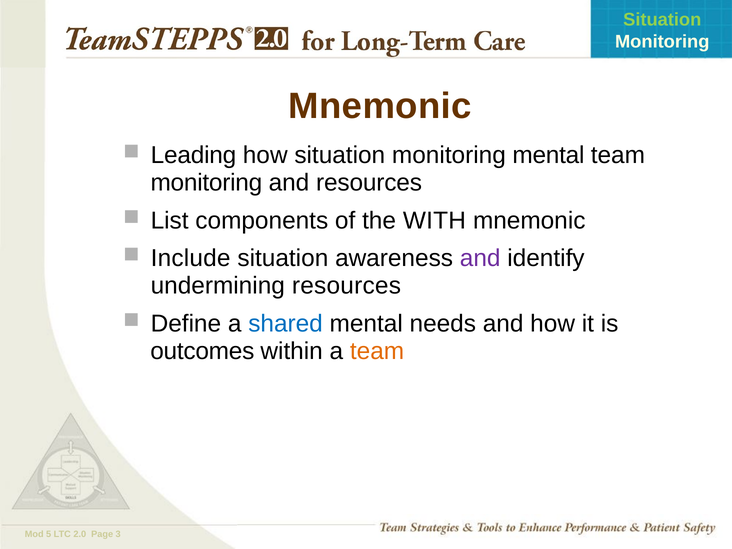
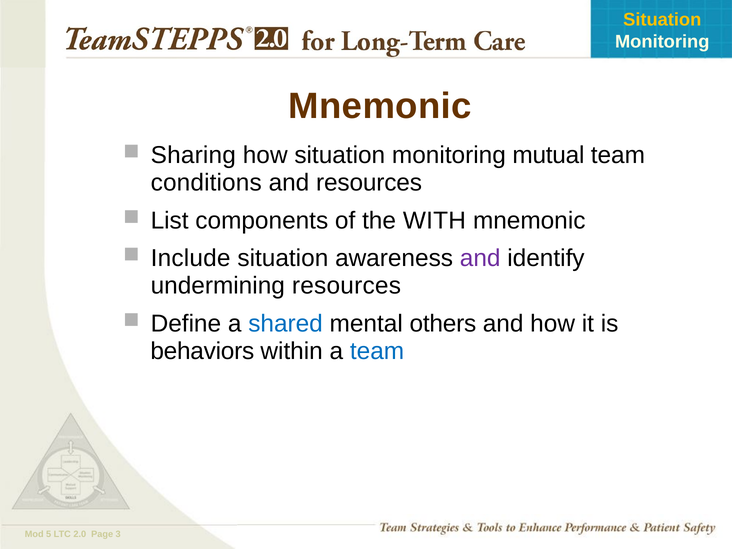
Situation at (662, 20) colour: light green -> yellow
Leading: Leading -> Sharing
monitoring mental: mental -> mutual
monitoring at (206, 183): monitoring -> conditions
needs: needs -> others
outcomes: outcomes -> behaviors
team at (377, 351) colour: orange -> blue
